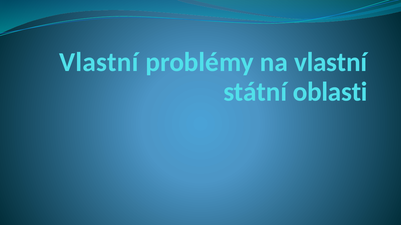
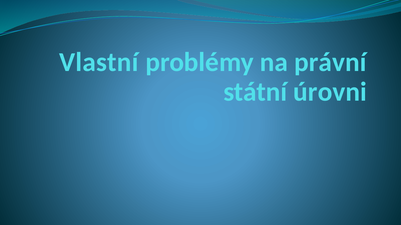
na vlastní: vlastní -> právní
oblasti: oblasti -> úrovni
